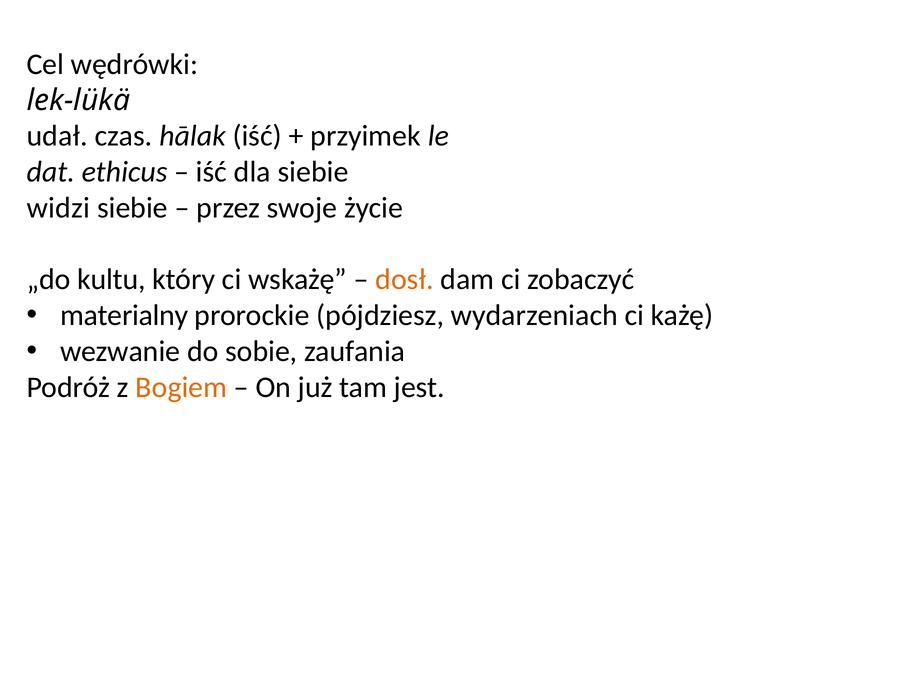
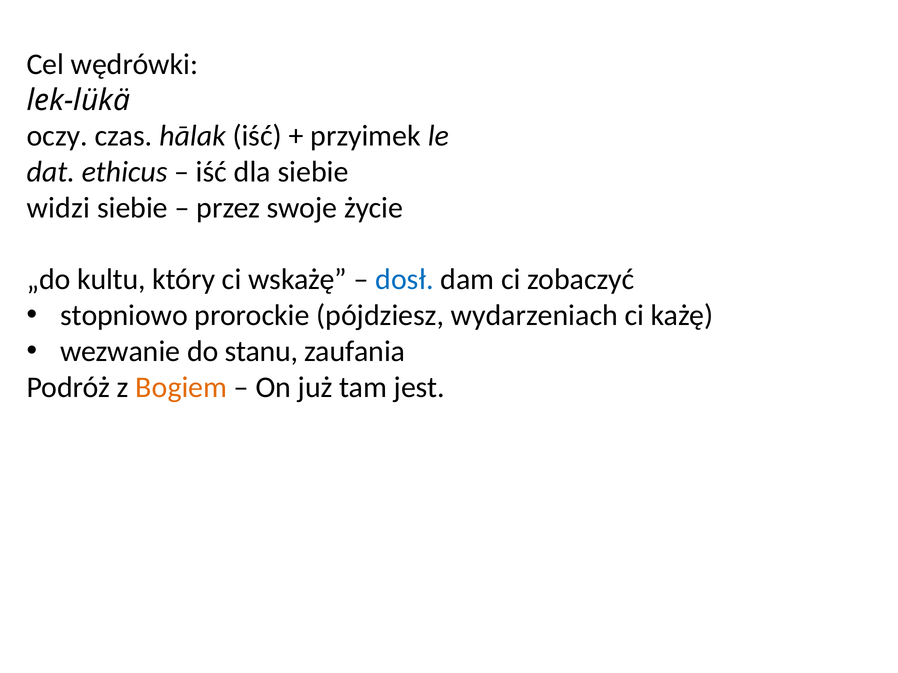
udał: udał -> oczy
dosł colour: orange -> blue
materialny: materialny -> stopniowo
sobie: sobie -> stanu
